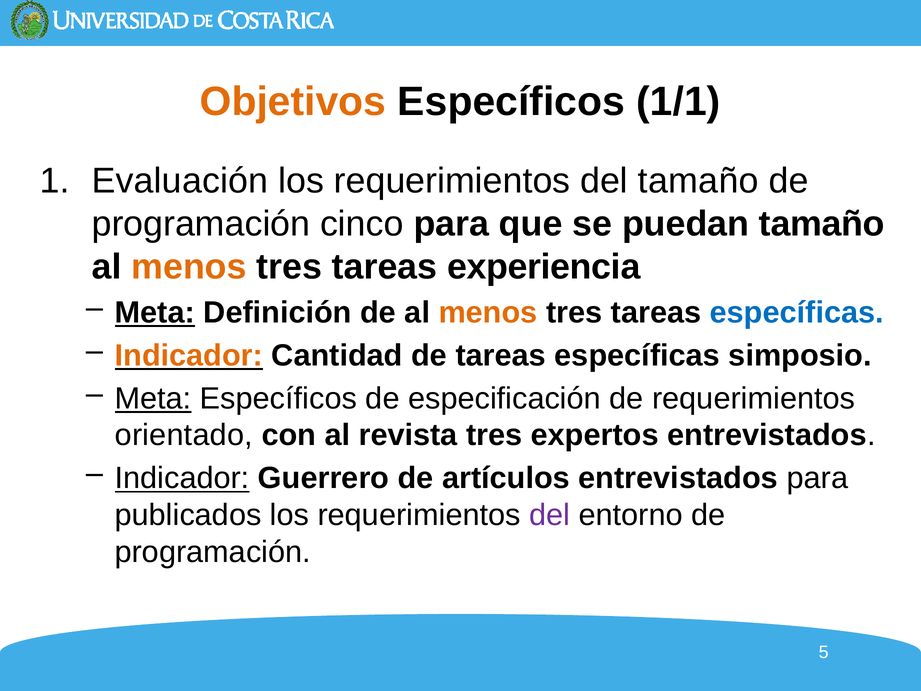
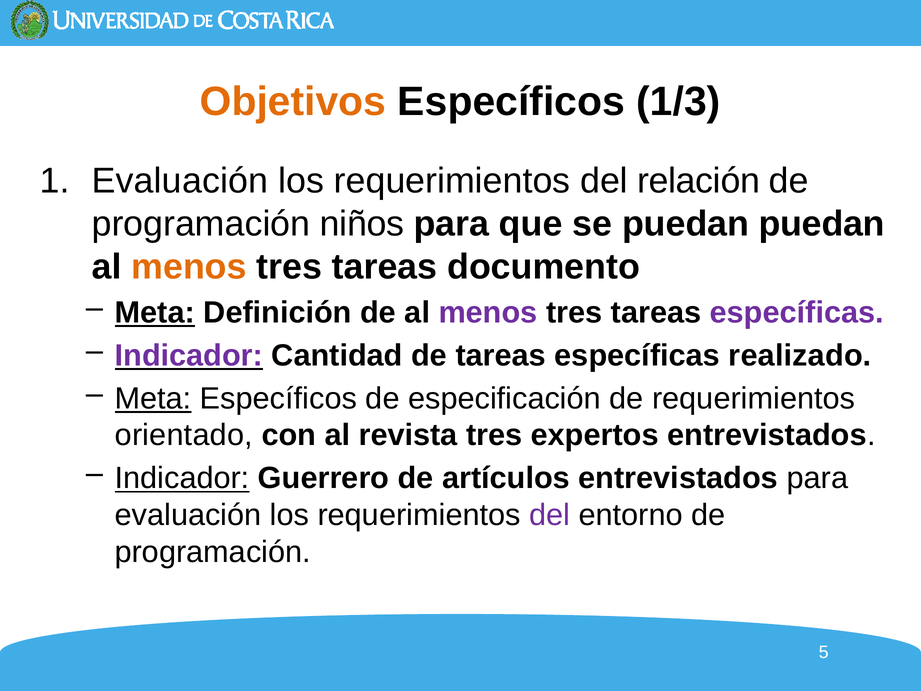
1/1: 1/1 -> 1/3
del tamaño: tamaño -> relación
cinco: cinco -> niños
puedan tamaño: tamaño -> puedan
experiencia: experiencia -> documento
menos at (488, 312) colour: orange -> purple
específicas at (797, 312) colour: blue -> purple
Indicador at (189, 355) colour: orange -> purple
simposio: simposio -> realizado
publicados at (188, 515): publicados -> evaluación
